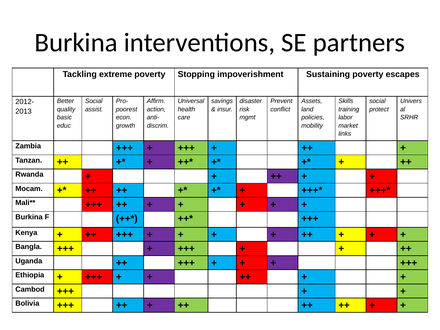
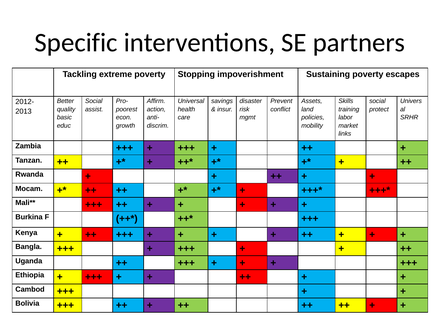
Burkina at (76, 43): Burkina -> Specific
